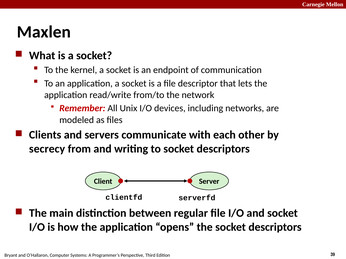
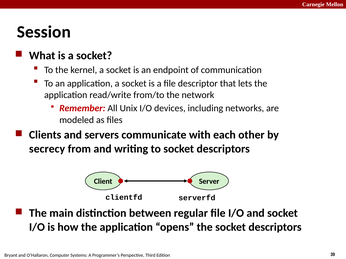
Maxlen: Maxlen -> Session
